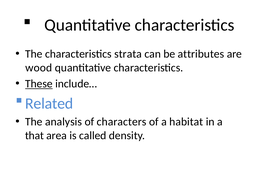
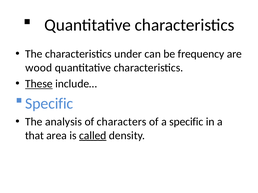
strata: strata -> under
attributes: attributes -> frequency
Related at (49, 104): Related -> Specific
a habitat: habitat -> specific
called underline: none -> present
